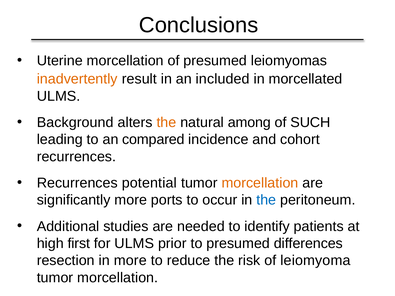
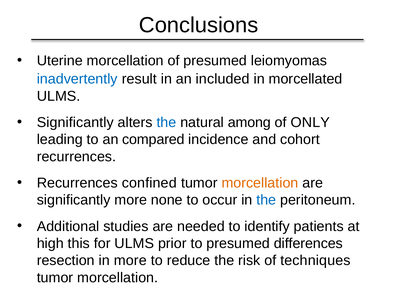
inadvertently colour: orange -> blue
Background at (75, 123): Background -> Significantly
the at (166, 123) colour: orange -> blue
SUCH: SUCH -> ONLY
potential: potential -> confined
ports: ports -> none
first: first -> this
leiomyoma: leiomyoma -> techniques
